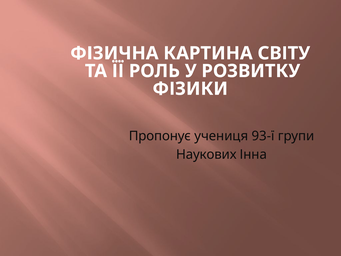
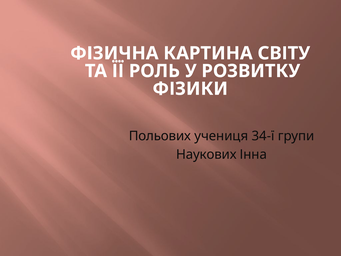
Пропонує: Пропонує -> Польових
93-ї: 93-ї -> 34-ї
